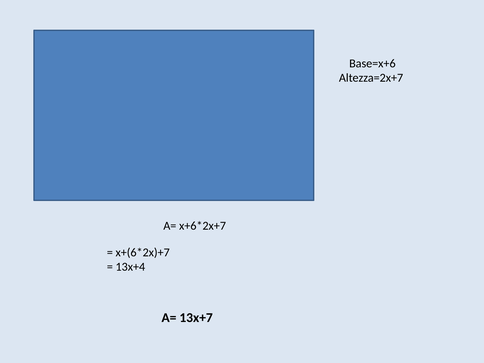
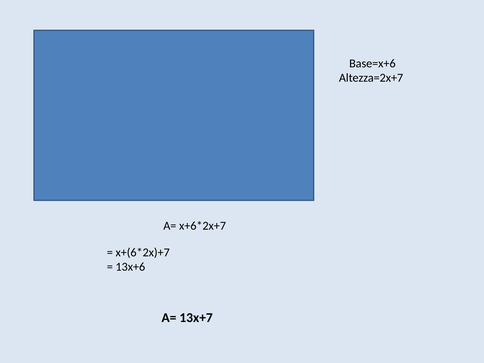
13x+4: 13x+4 -> 13x+6
